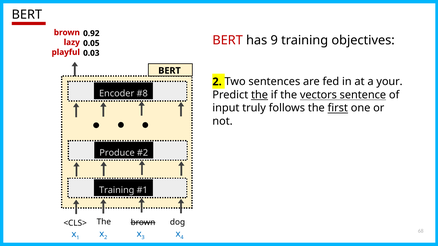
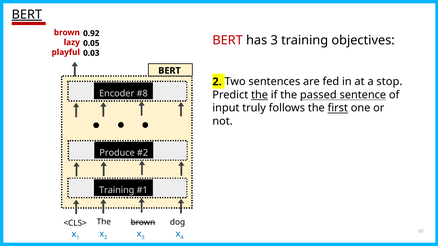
BERT at (27, 15) underline: none -> present
has 9: 9 -> 3
your: your -> stop
vectors: vectors -> passed
